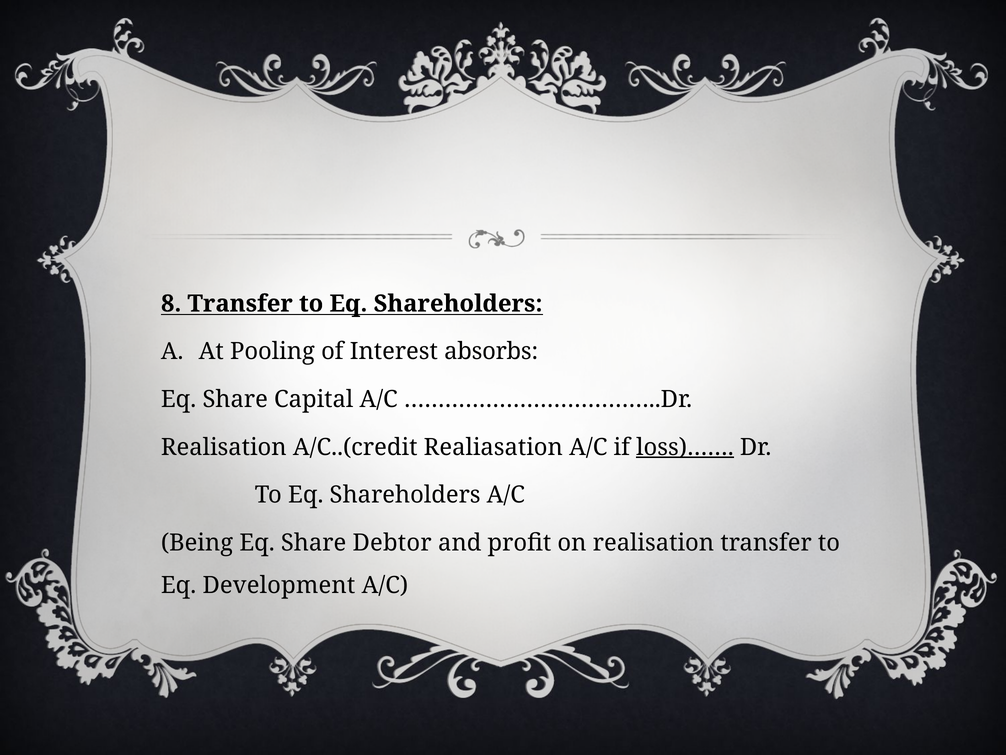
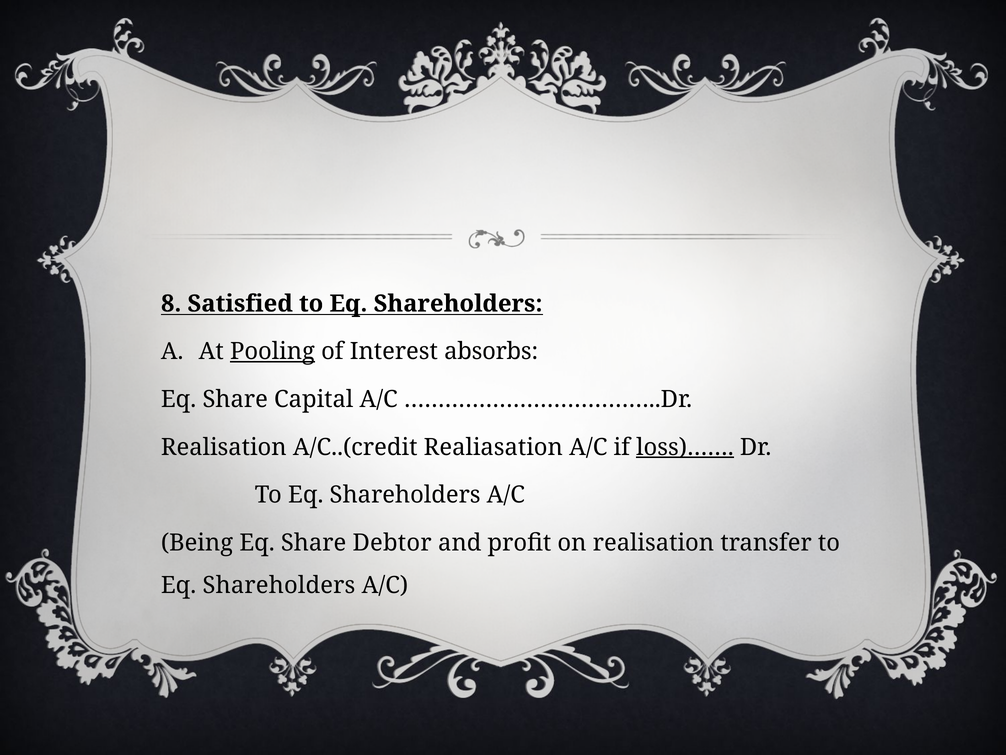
8 Transfer: Transfer -> Satisfied
Pooling underline: none -> present
Development at (279, 585): Development -> Shareholders
